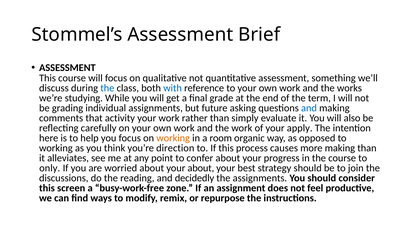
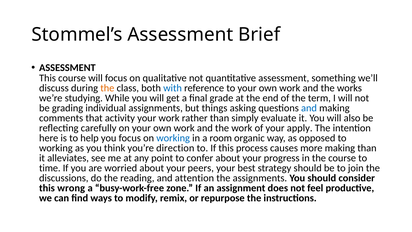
the at (107, 88) colour: blue -> orange
future: future -> things
working at (173, 138) colour: orange -> blue
only: only -> time
your about: about -> peers
decidedly: decidedly -> attention
screen: screen -> wrong
